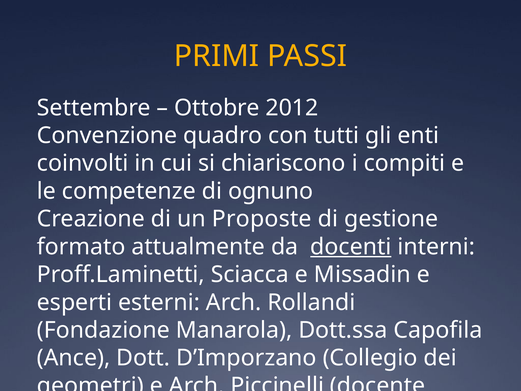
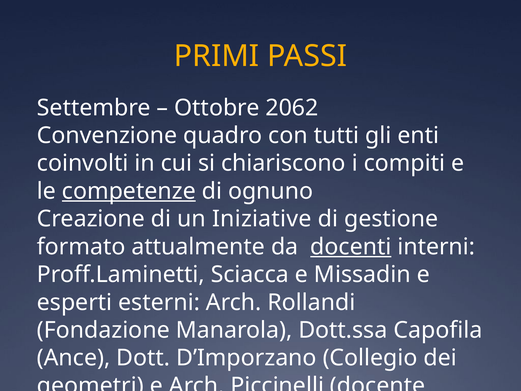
2012: 2012 -> 2062
competenze underline: none -> present
Proposte: Proposte -> Iniziative
